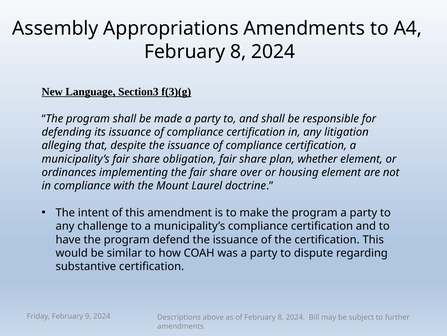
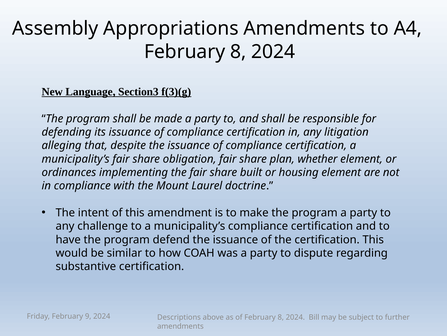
over: over -> built
